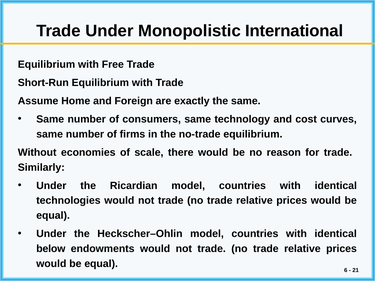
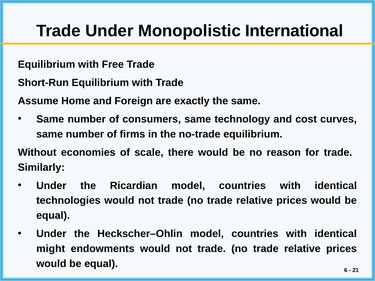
below: below -> might
